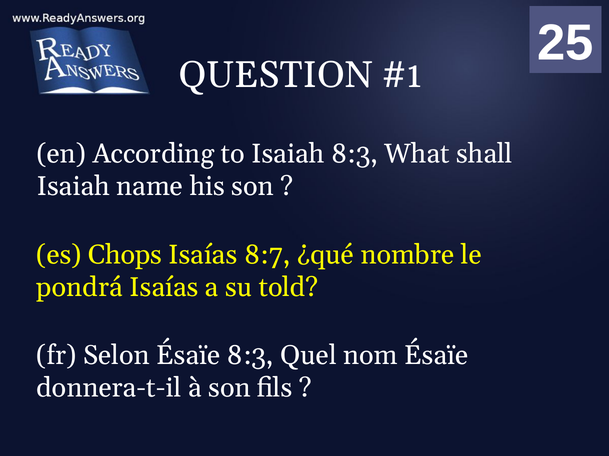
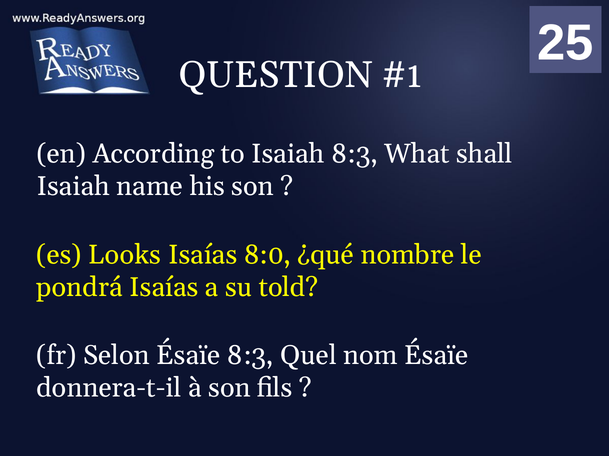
Chops: Chops -> Looks
8:7: 8:7 -> 8:0
